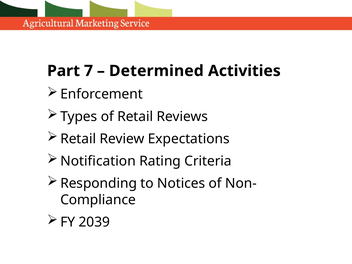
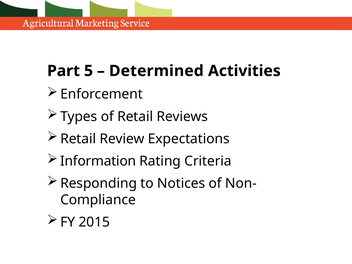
7: 7 -> 5
Notification: Notification -> Information
2039: 2039 -> 2015
